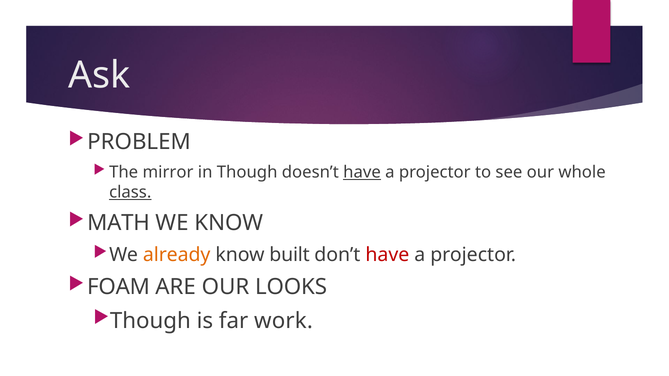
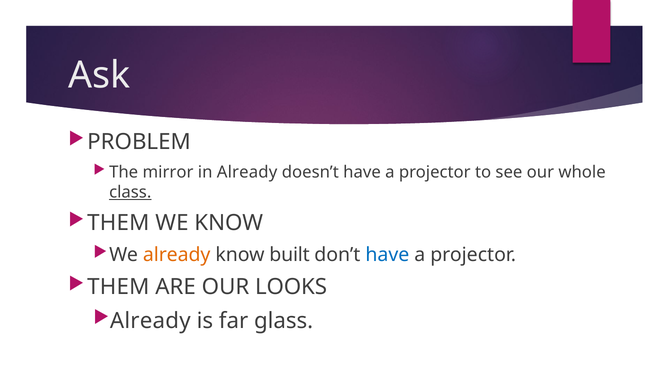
in Though: Though -> Already
have at (362, 172) underline: present -> none
MATH at (119, 223): MATH -> THEM
have at (387, 255) colour: red -> blue
FOAM at (119, 287): FOAM -> THEM
Though at (150, 321): Though -> Already
work: work -> glass
